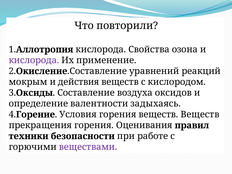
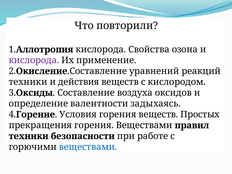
мокрым at (28, 82): мокрым -> техники
веществ Веществ: Веществ -> Простых
горения Оценивания: Оценивания -> Веществами
веществами at (88, 147) colour: purple -> blue
